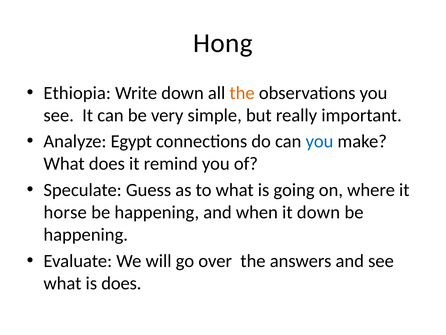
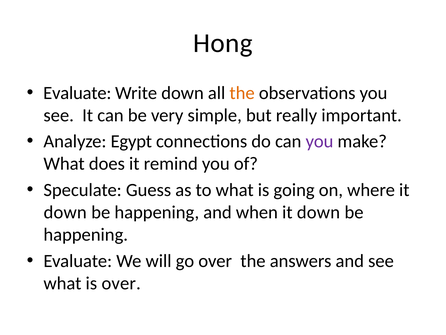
Ethiopia at (77, 93): Ethiopia -> Evaluate
you at (319, 141) colour: blue -> purple
horse at (65, 212): horse -> down
is does: does -> over
